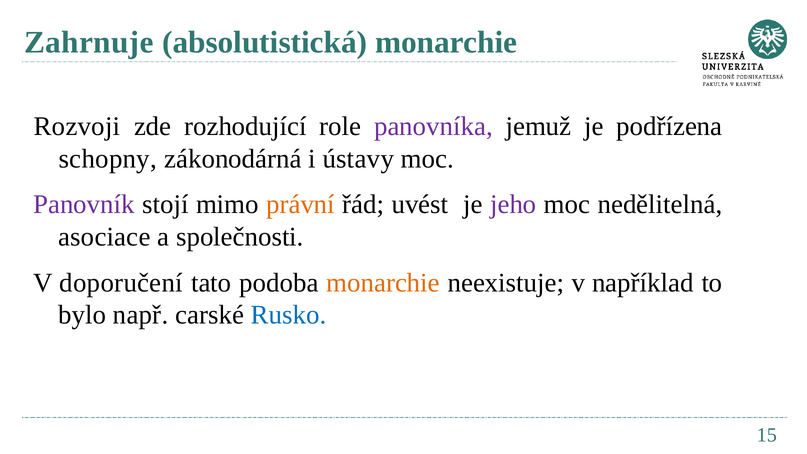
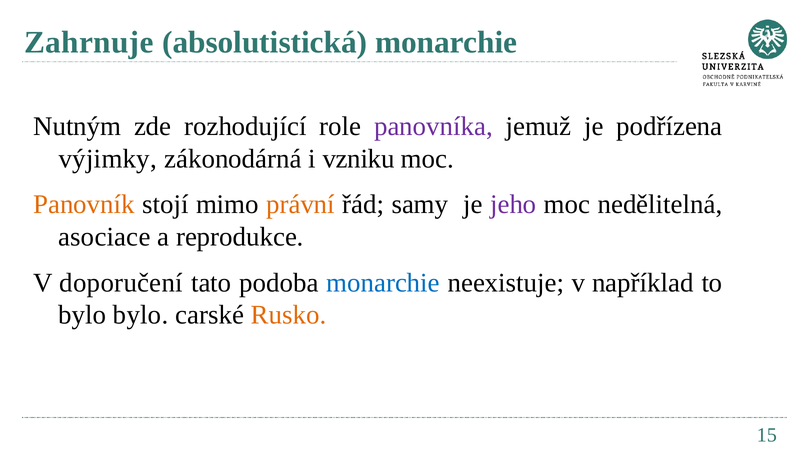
Rozvoji: Rozvoji -> Nutným
schopny: schopny -> výjimky
ústavy: ústavy -> vzniku
Panovník colour: purple -> orange
uvést: uvést -> samy
společnosti: společnosti -> reprodukce
monarchie at (383, 283) colour: orange -> blue
bylo např: např -> bylo
Rusko colour: blue -> orange
